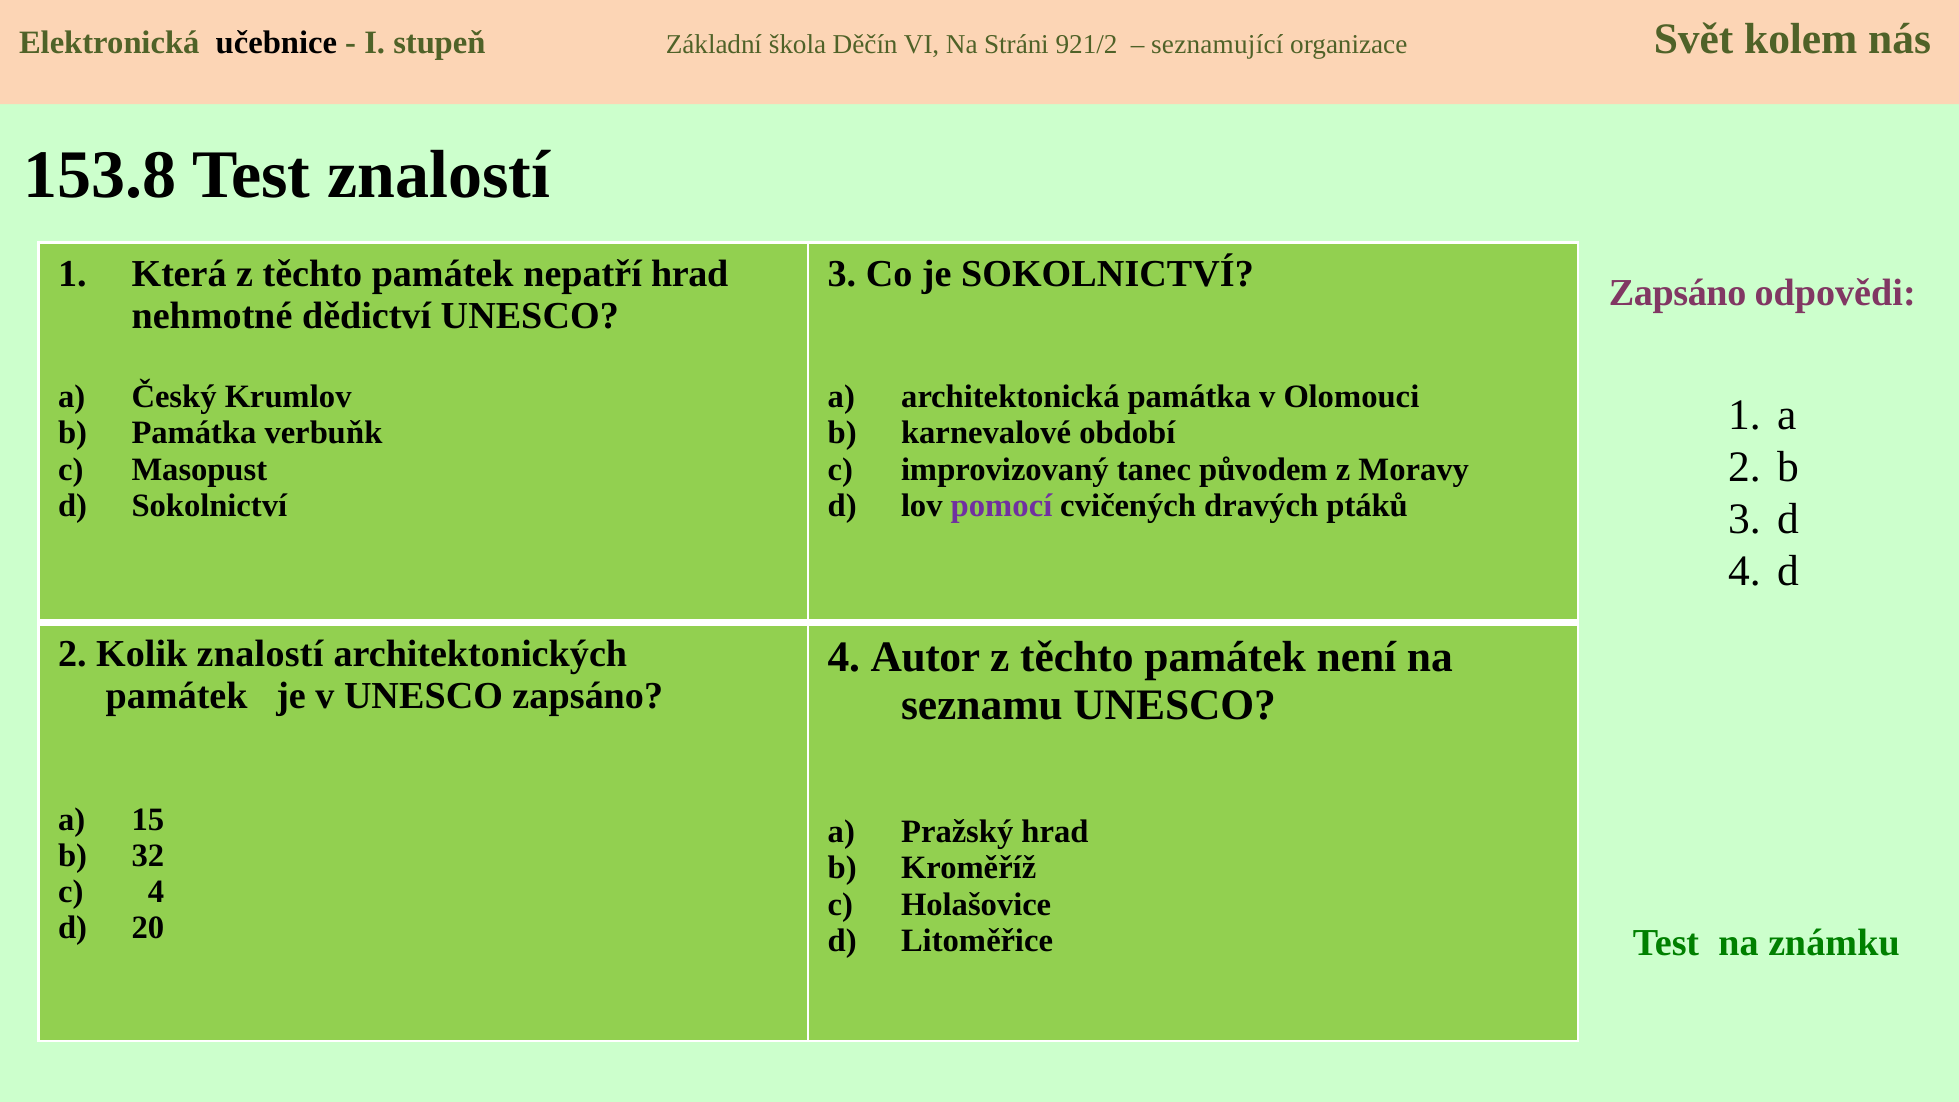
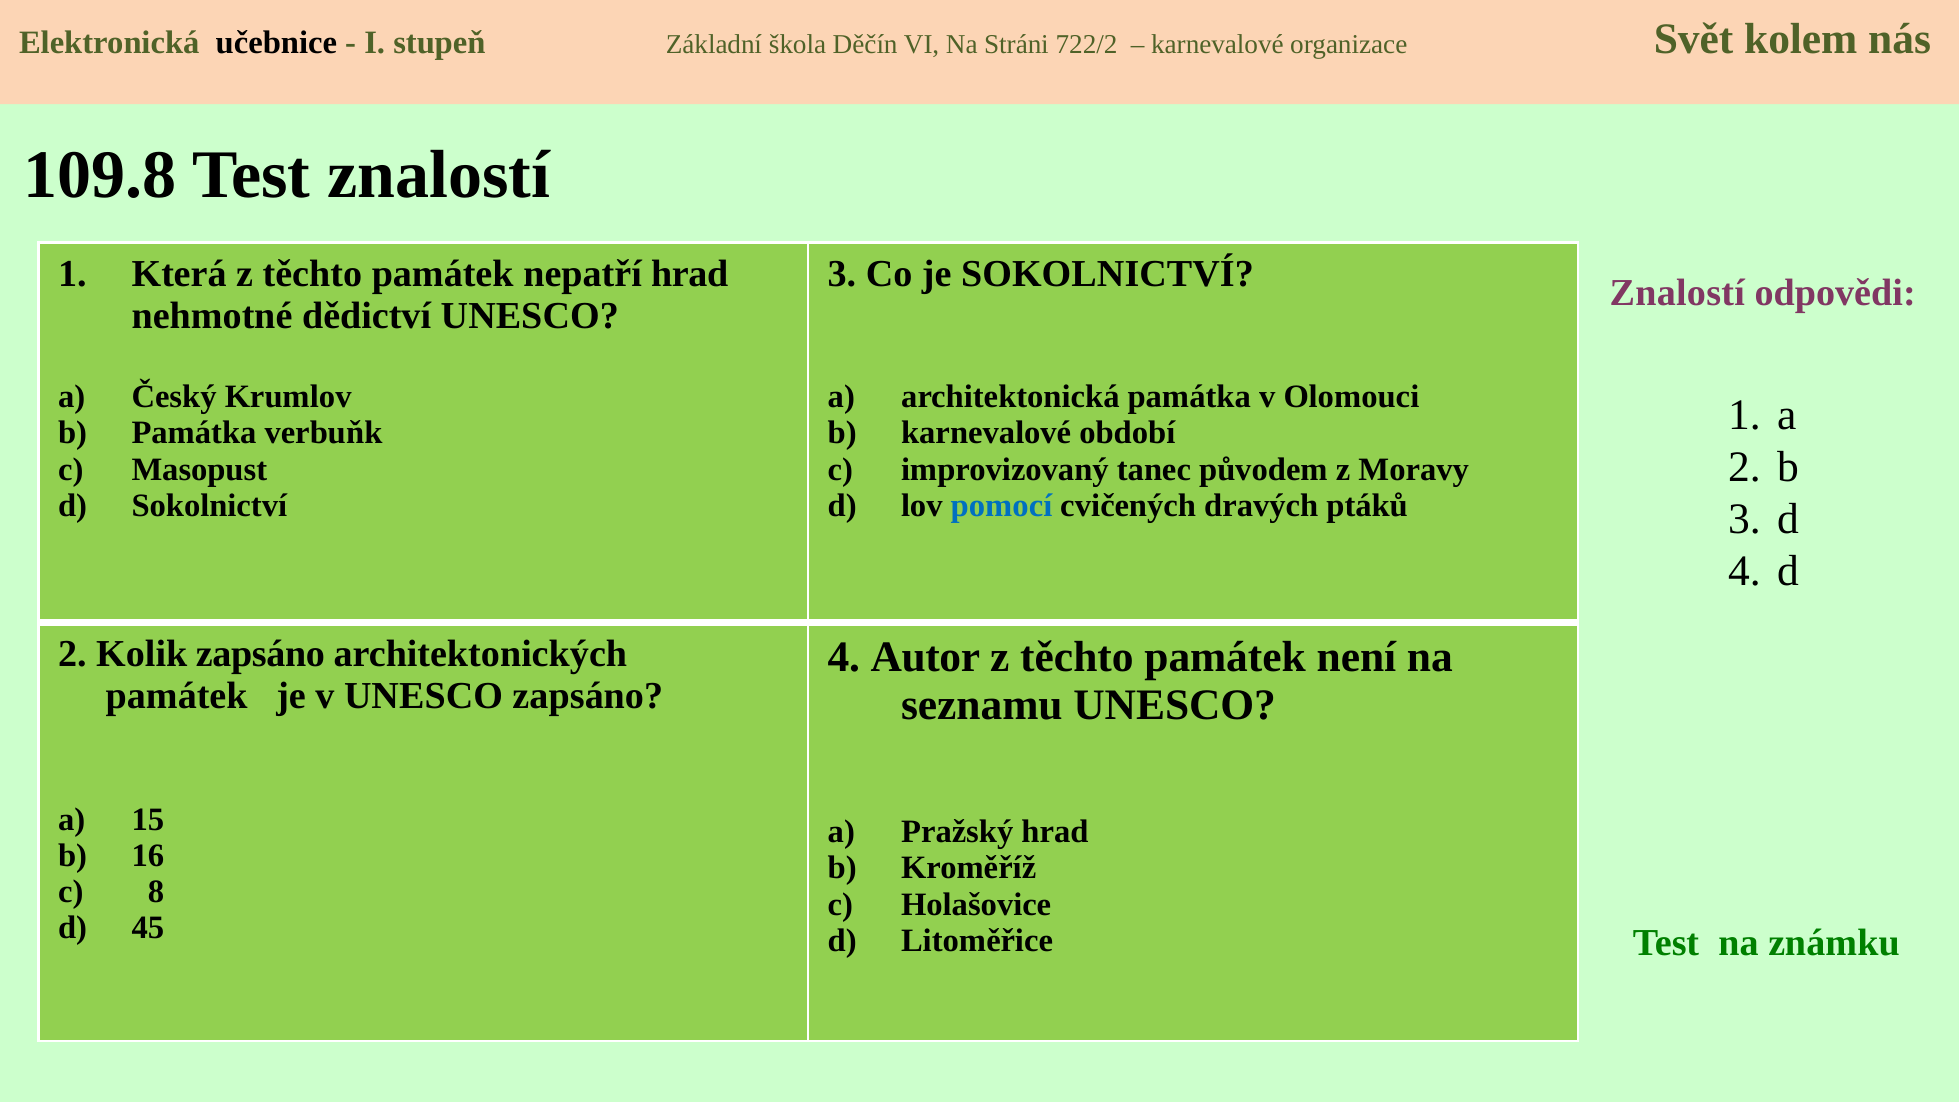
921/2: 921/2 -> 722/2
seznamující at (1217, 44): seznamující -> karnevalové
153.8: 153.8 -> 109.8
Zapsáno at (1678, 293): Zapsáno -> Znalostí
pomocí colour: purple -> blue
Kolik znalostí: znalostí -> zapsáno
32: 32 -> 16
4 at (156, 892): 4 -> 8
20: 20 -> 45
